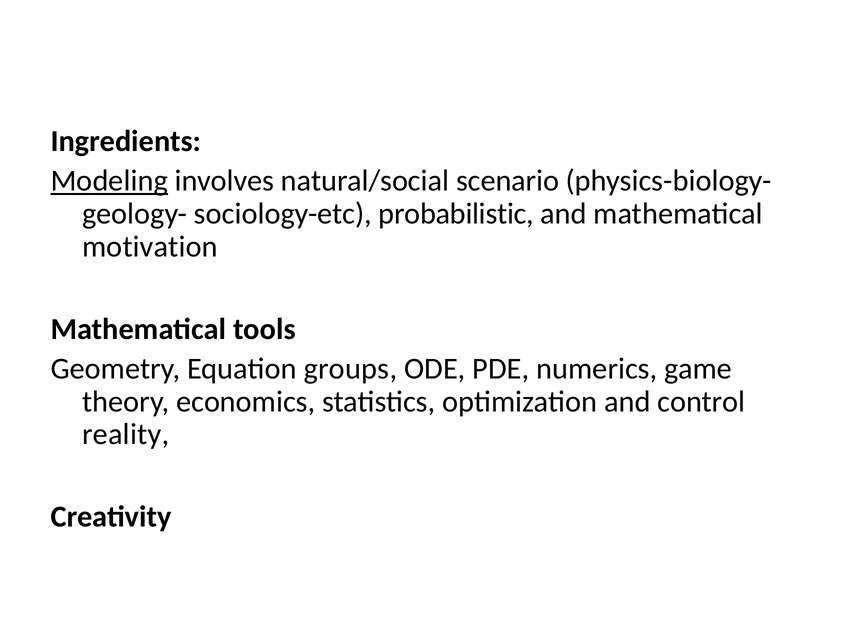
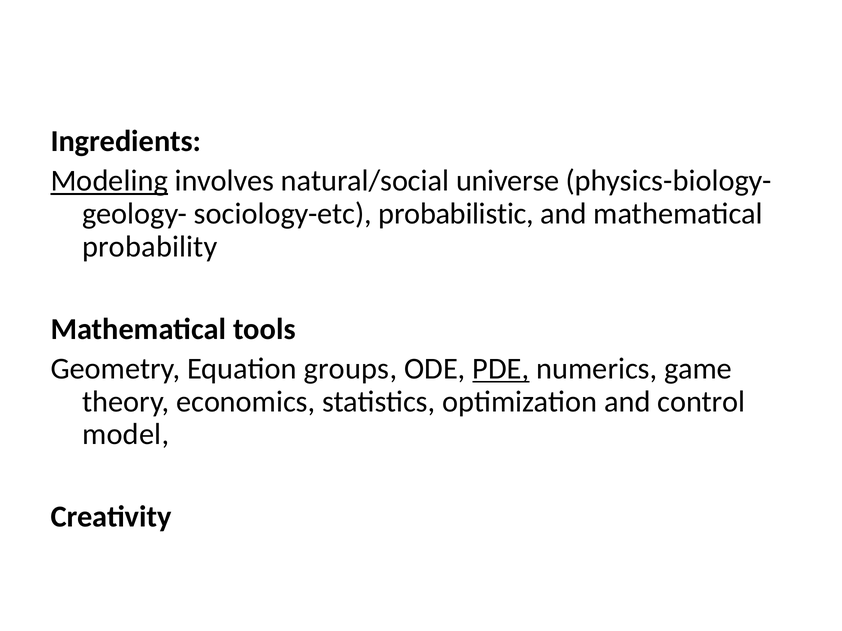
scenario: scenario -> universe
motivation: motivation -> probability
PDE underline: none -> present
reality: reality -> model
